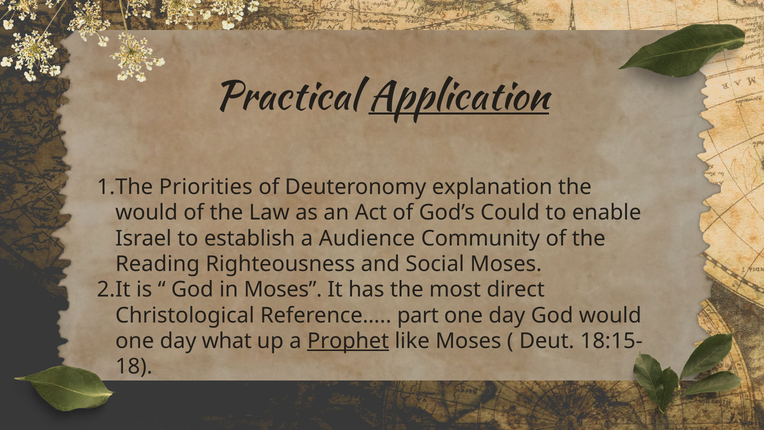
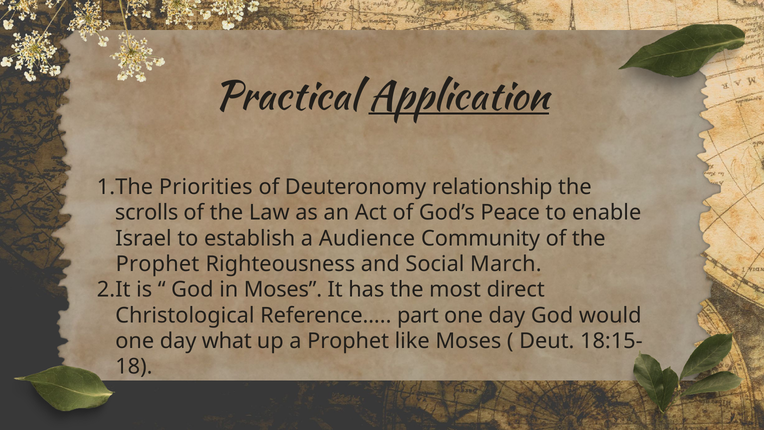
explanation: explanation -> relationship
would at (147, 213): would -> scrolls
Could: Could -> Peace
Reading at (158, 264): Reading -> Prophet
Social Moses: Moses -> March
Prophet at (348, 341) underline: present -> none
